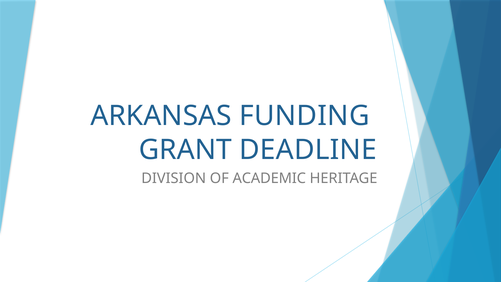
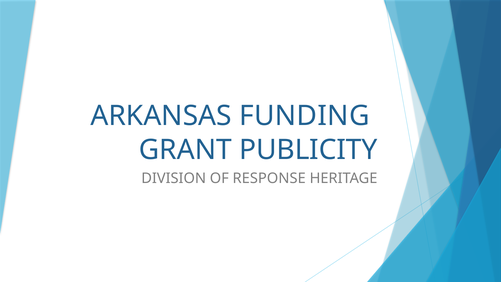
DEADLINE: DEADLINE -> PUBLICITY
ACADEMIC: ACADEMIC -> RESPONSE
